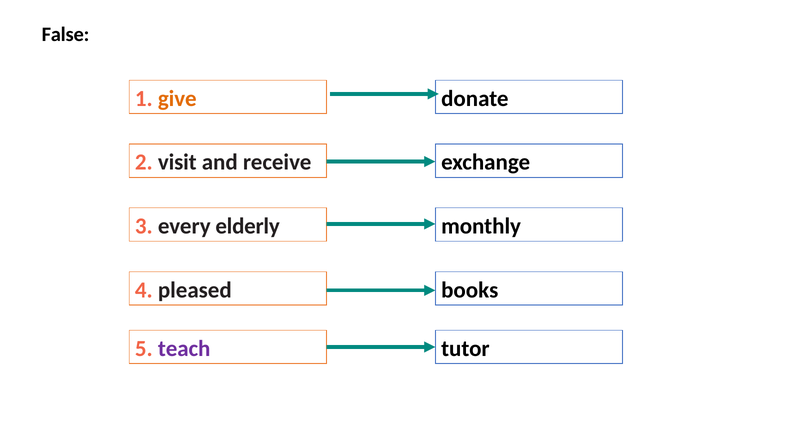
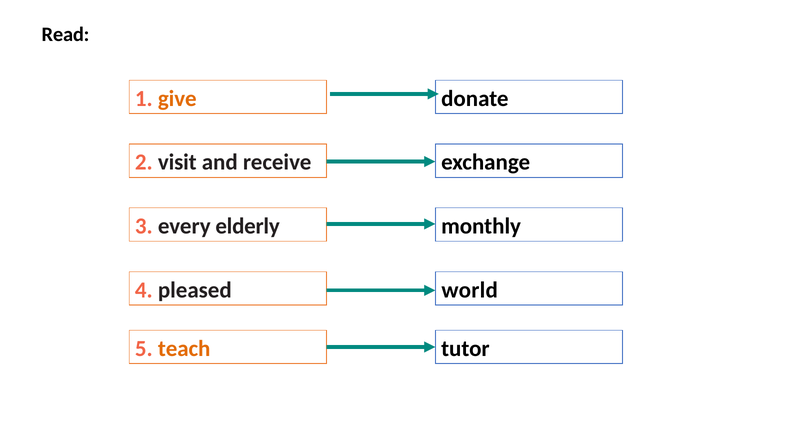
False: False -> Read
books: books -> world
teach colour: purple -> orange
